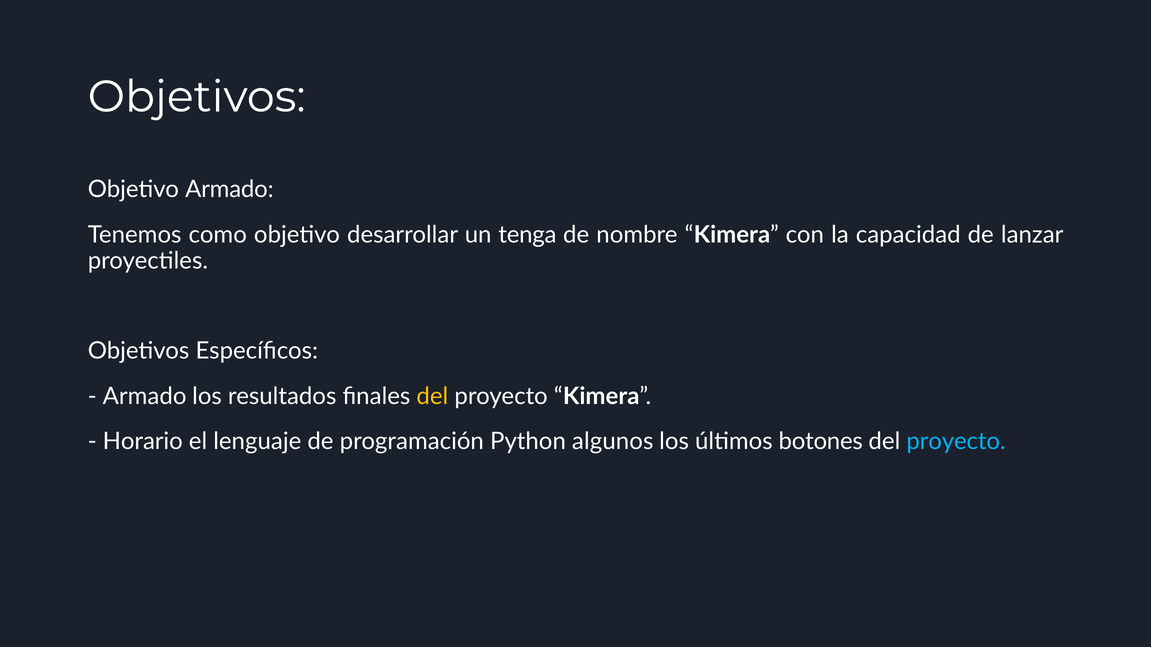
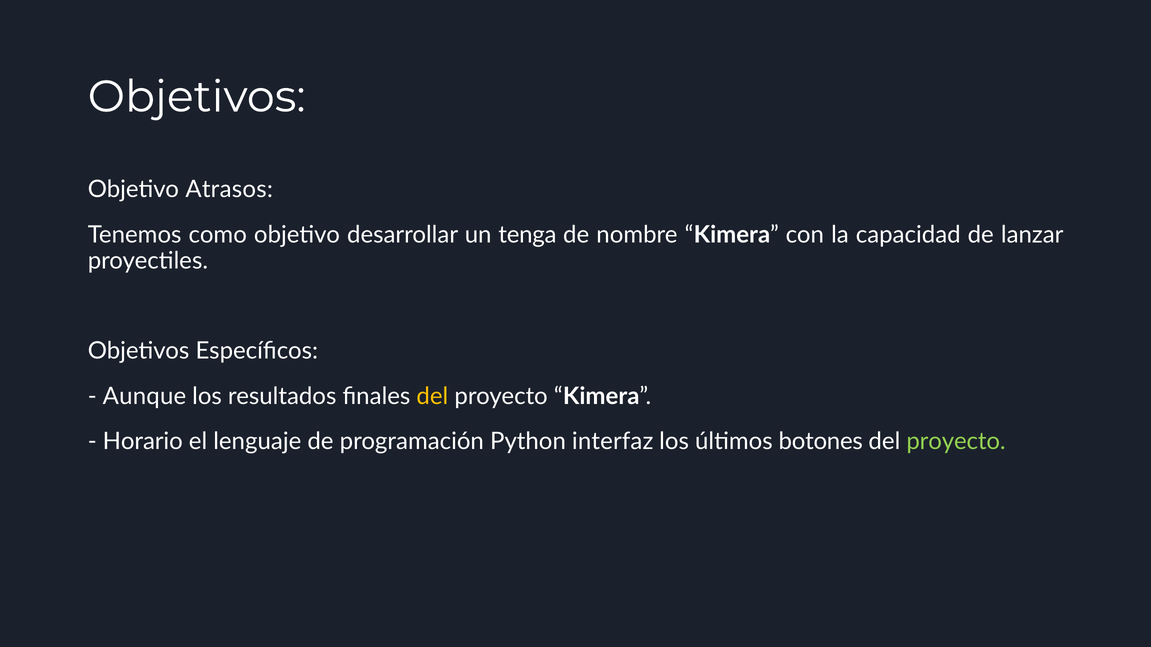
Objetivo Armado: Armado -> Atrasos
Armado at (145, 396): Armado -> Aunque
algunos: algunos -> interfaz
proyecto at (956, 442) colour: light blue -> light green
